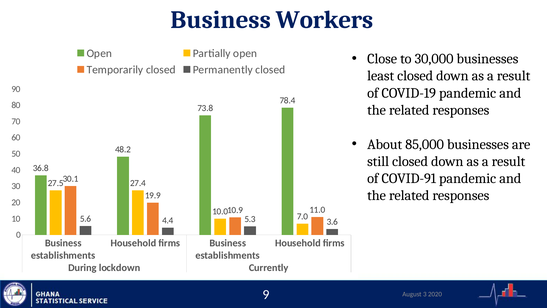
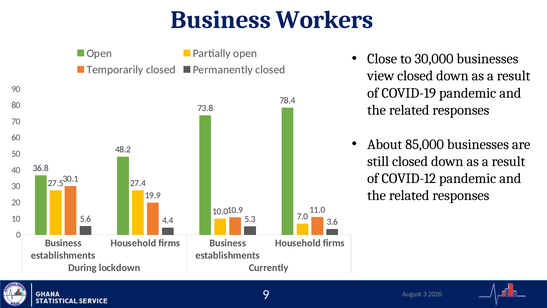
least: least -> view
COVID-91: COVID-91 -> COVID-12
